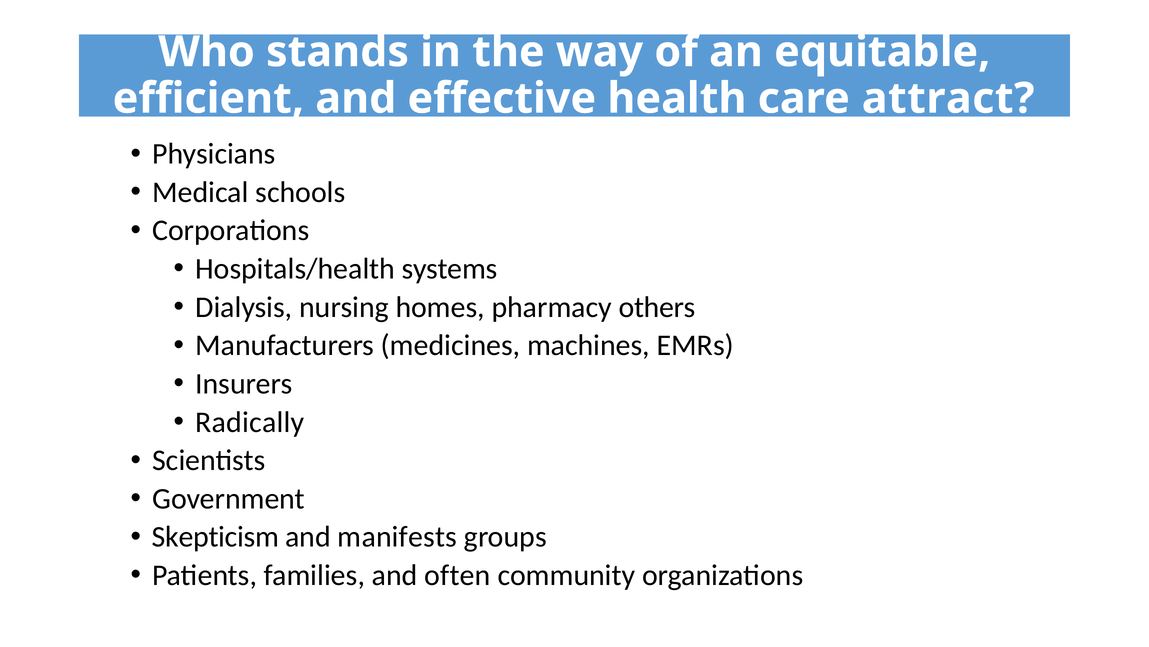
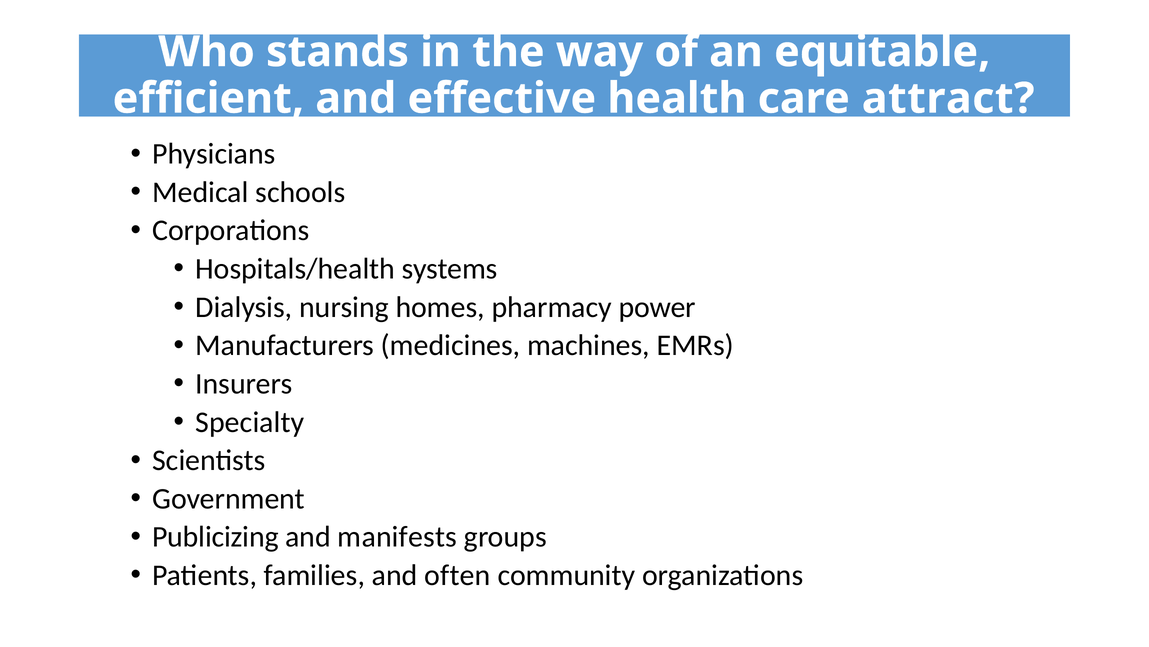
others: others -> power
Radically: Radically -> Specialty
Skepticism: Skepticism -> Publicizing
